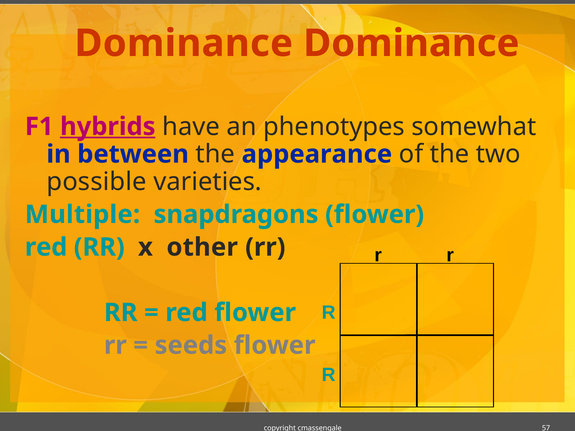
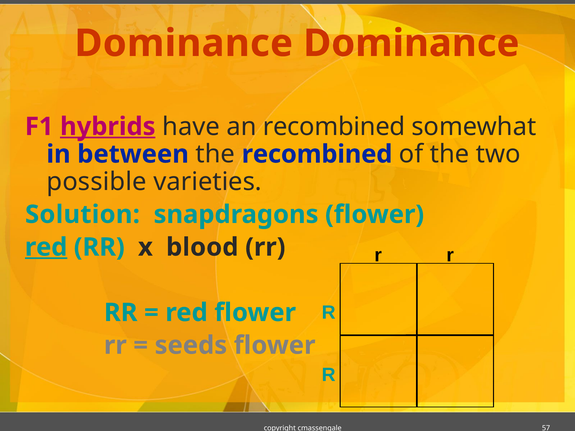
an phenotypes: phenotypes -> recombined
the appearance: appearance -> recombined
Multiple: Multiple -> Solution
red at (46, 247) underline: none -> present
other: other -> blood
